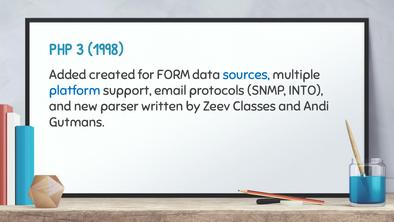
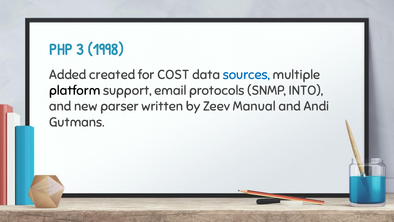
FORM: FORM -> COST
platform colour: blue -> black
Classes: Classes -> Manual
